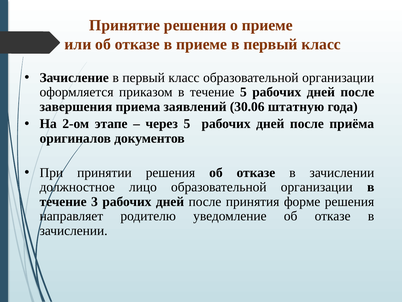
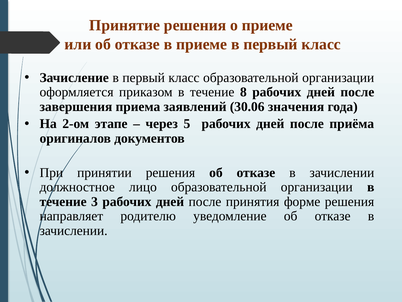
течение 5: 5 -> 8
штатную: штатную -> значения
